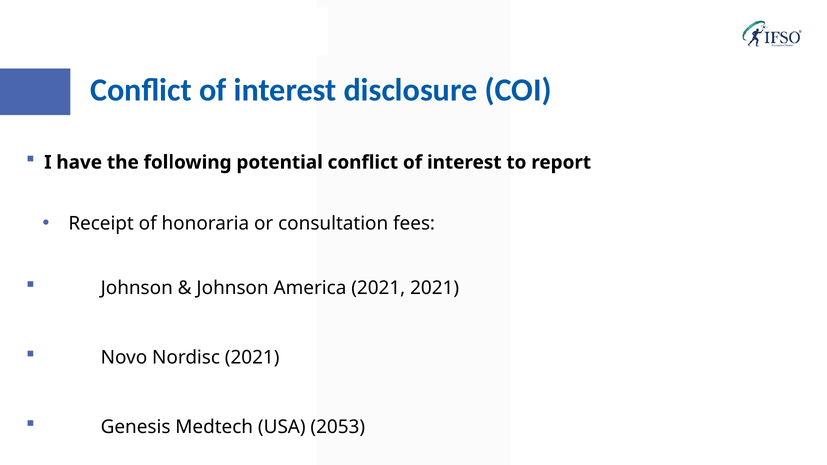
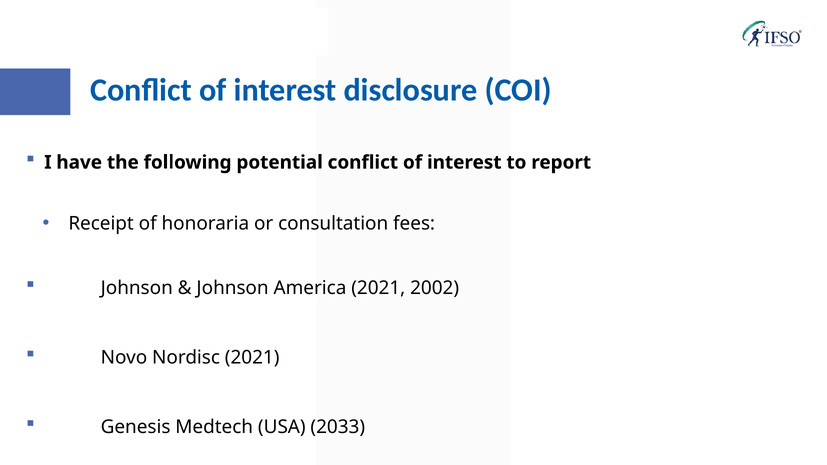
2021 2021: 2021 -> 2002
2053: 2053 -> 2033
